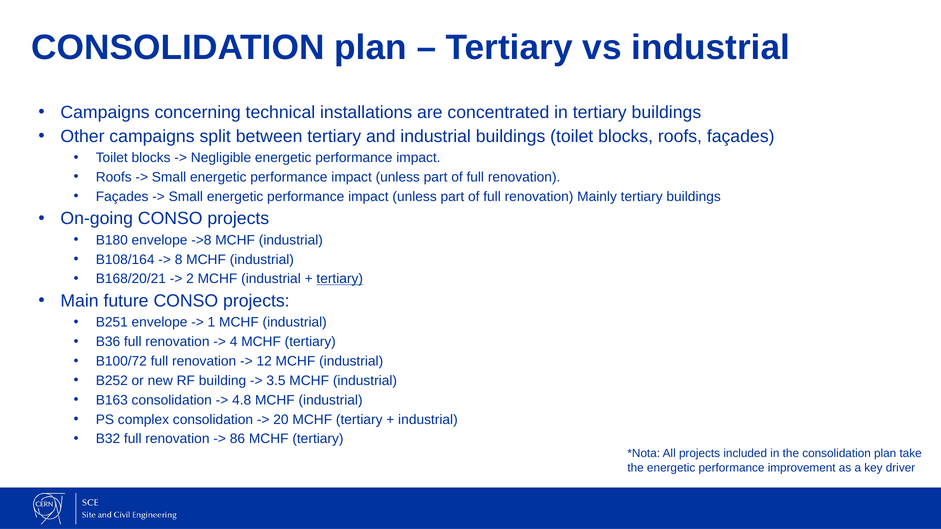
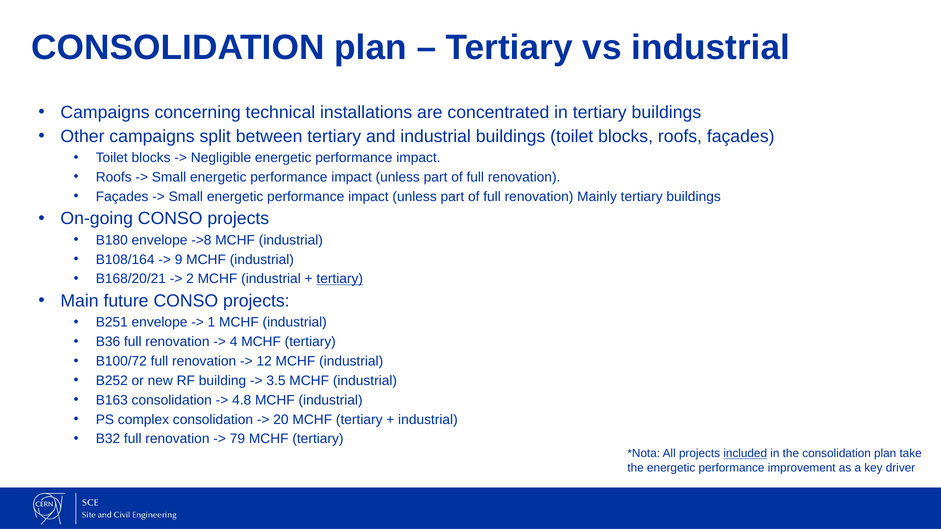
8: 8 -> 9
86: 86 -> 79
included underline: none -> present
